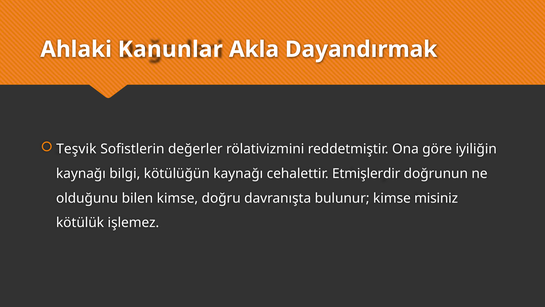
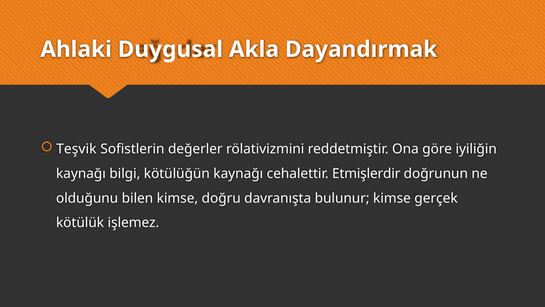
Kanunlar: Kanunlar -> Duygusal
misiniz: misiniz -> gerçek
